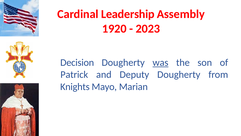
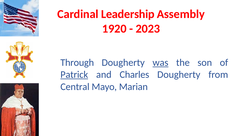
Decision: Decision -> Through
Patrick underline: none -> present
Deputy: Deputy -> Charles
Knights: Knights -> Central
